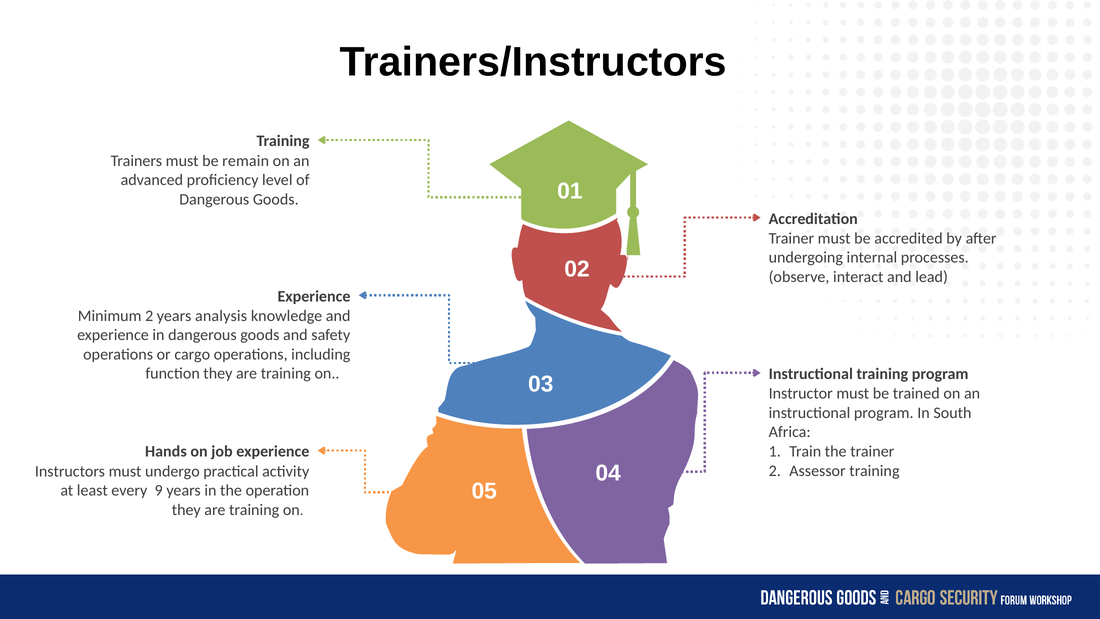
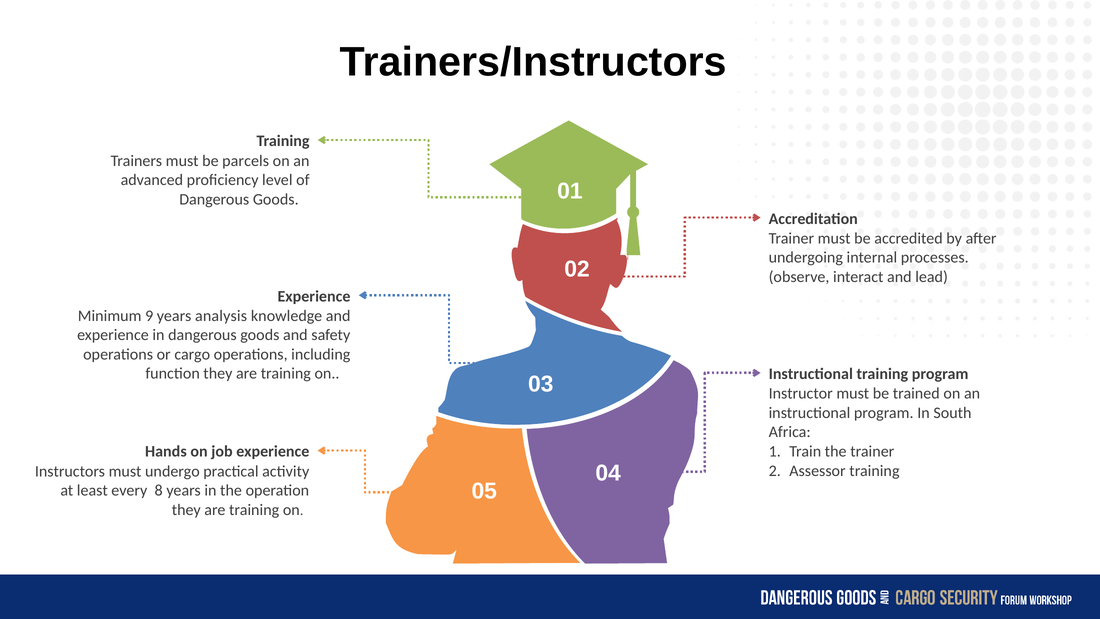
remain: remain -> parcels
Minimum 2: 2 -> 9
9: 9 -> 8
